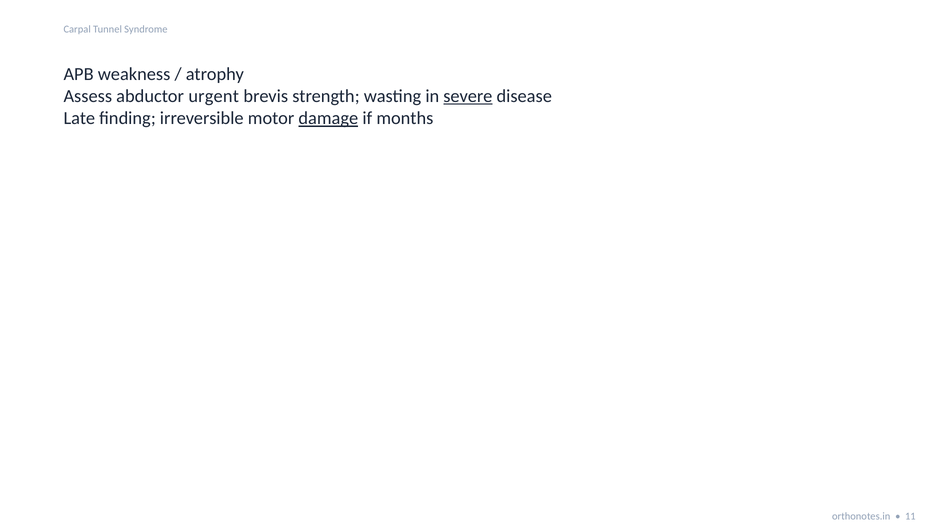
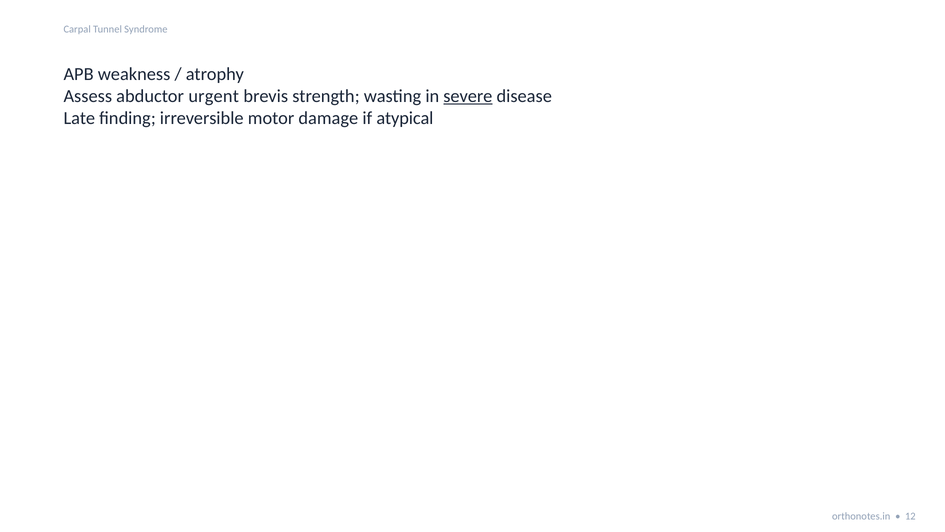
damage underline: present -> none
months: months -> atypical
11: 11 -> 12
